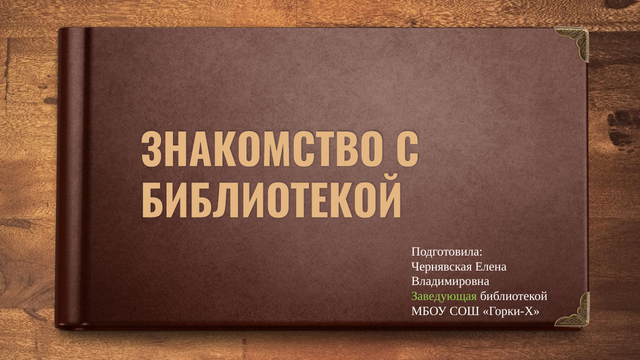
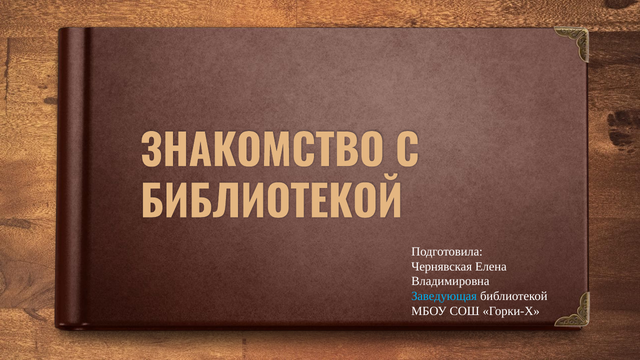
Заведующая colour: light green -> light blue
